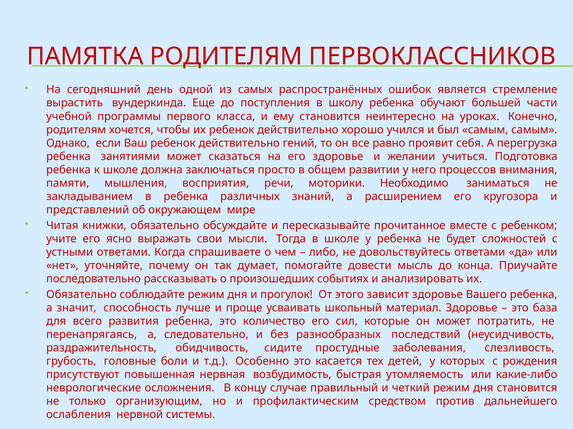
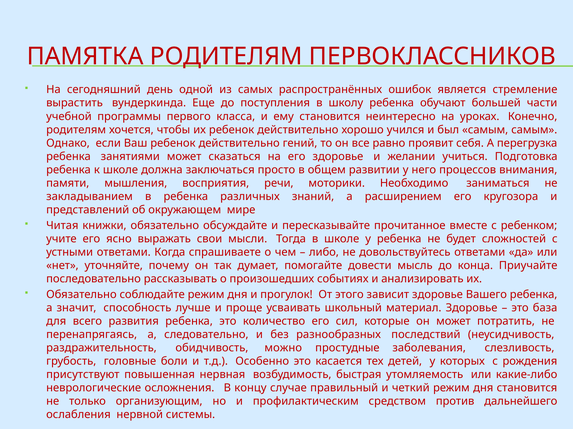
сидите: сидите -> можно
